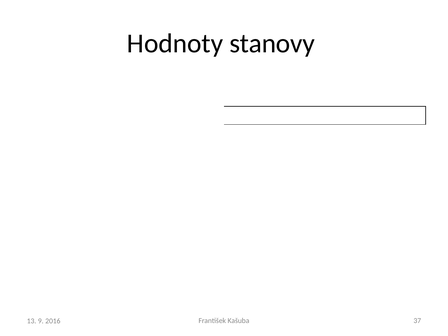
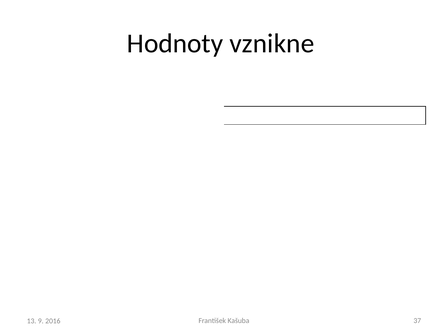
stanovy: stanovy -> vznikne
